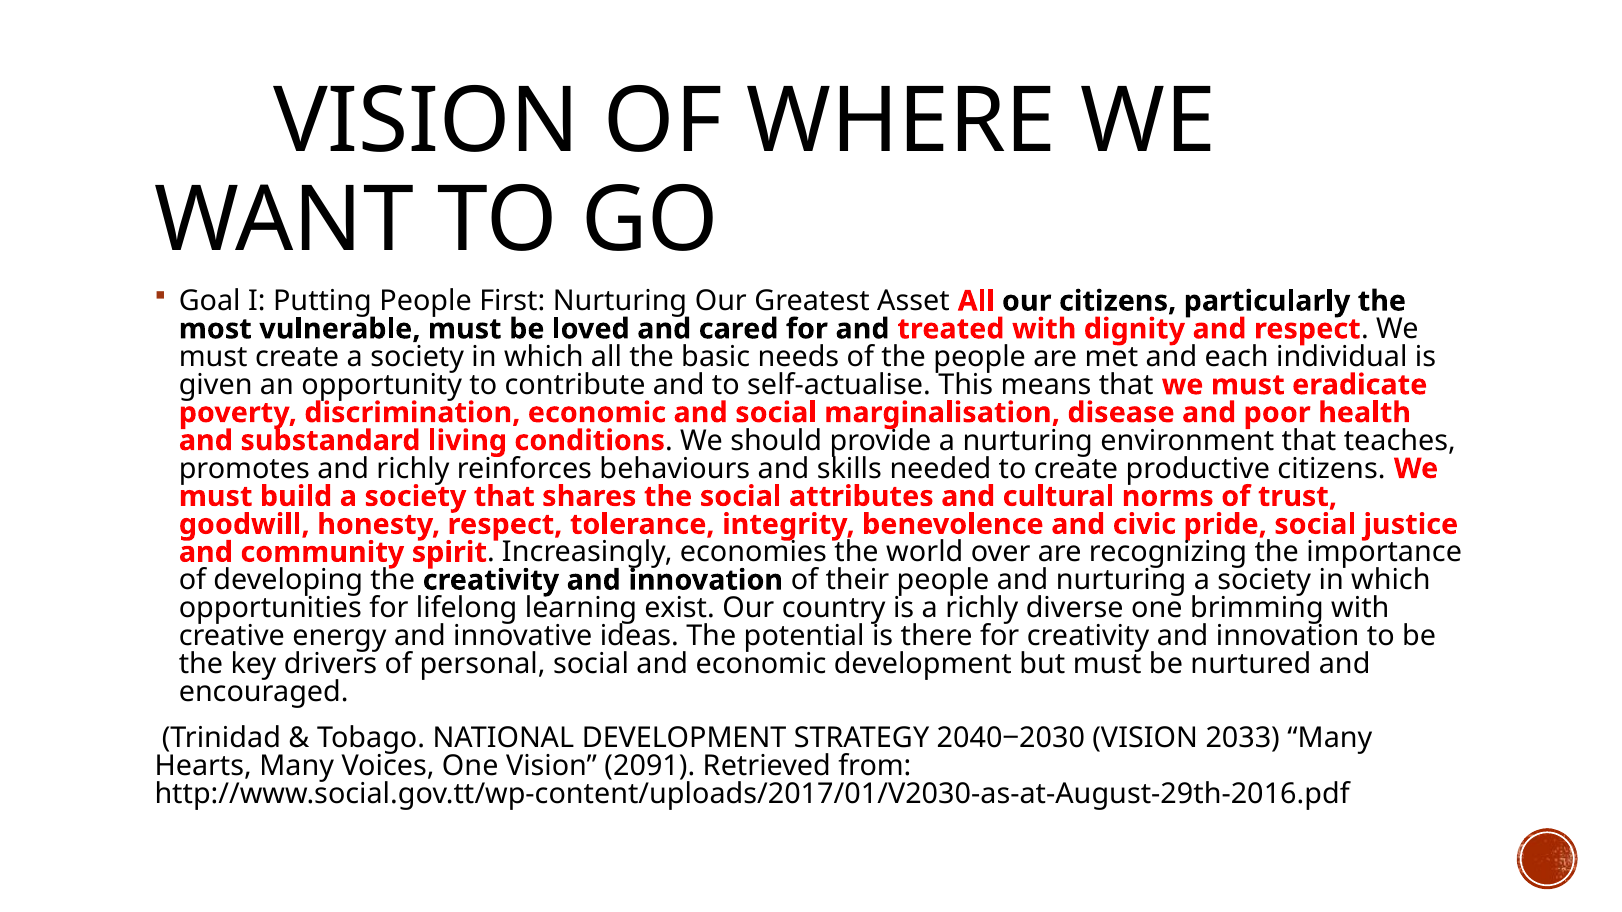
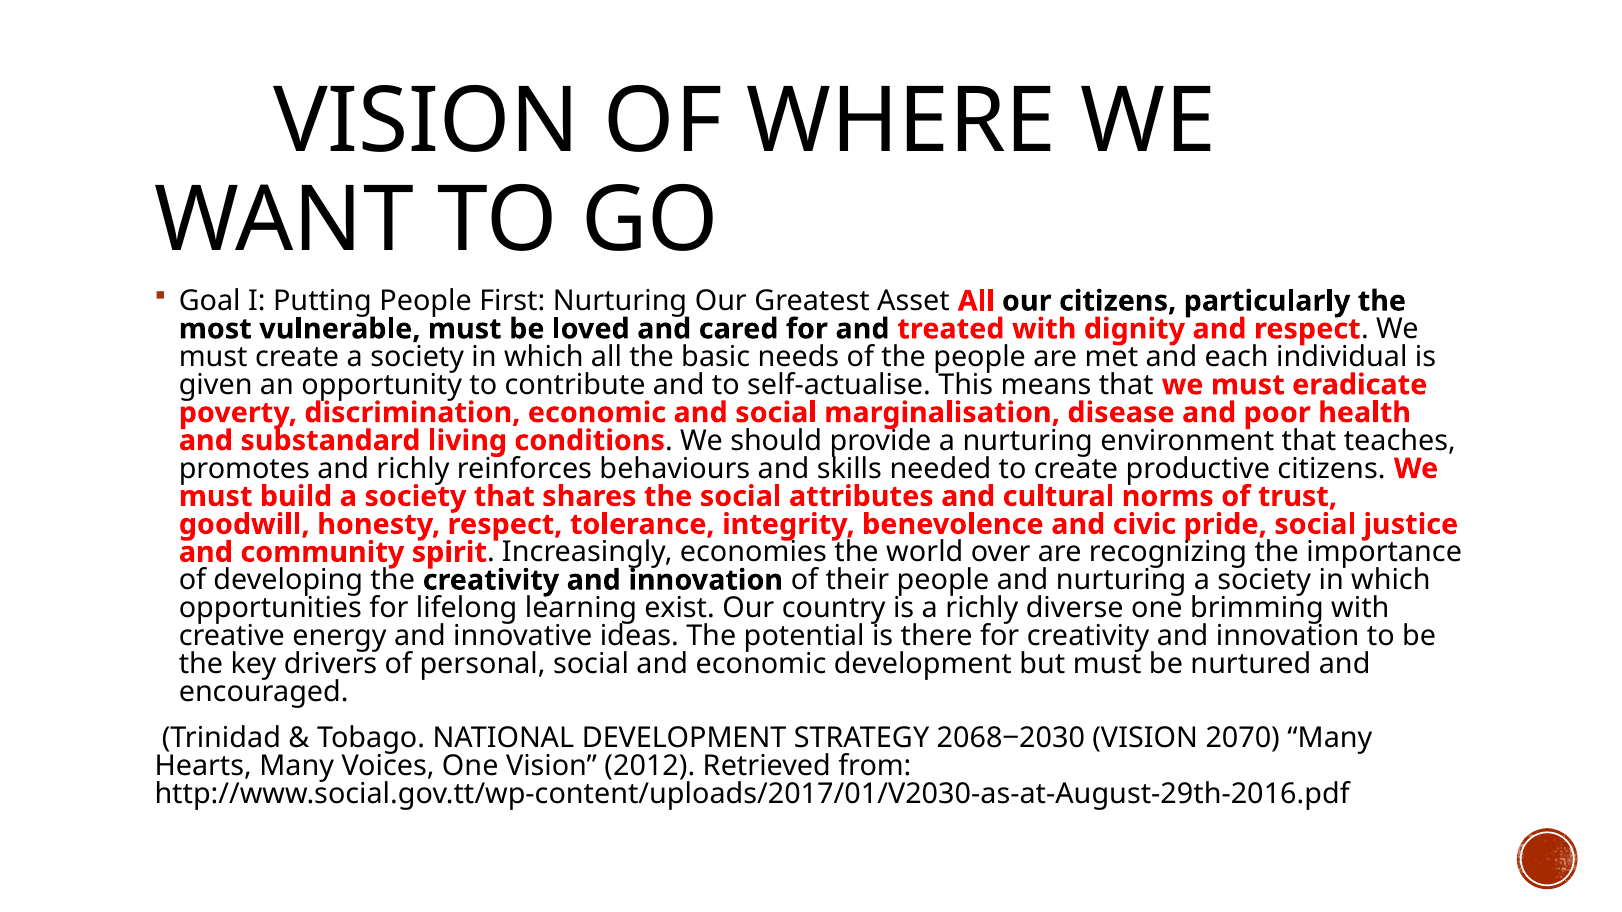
2040‒2030: 2040‒2030 -> 2068‒2030
2033: 2033 -> 2070
2091: 2091 -> 2012
